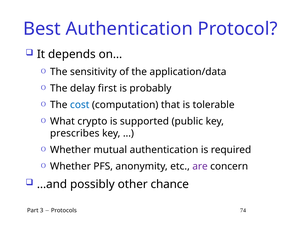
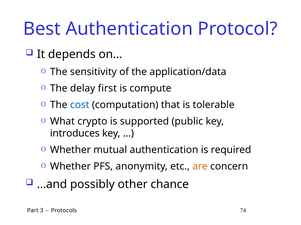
probably: probably -> compute
prescribes: prescribes -> introduces
are colour: purple -> orange
